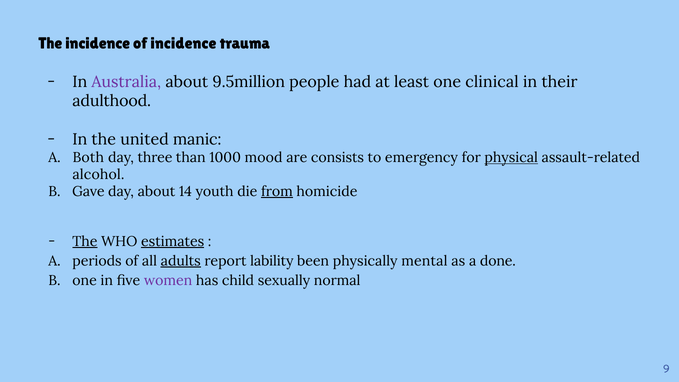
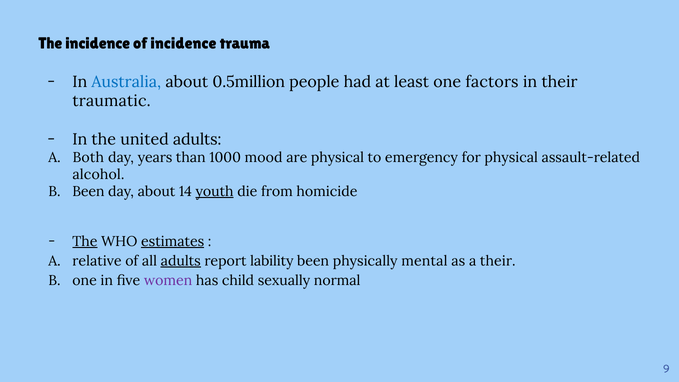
Australia colour: purple -> blue
9.5million: 9.5million -> 0.5million
clinical: clinical -> factors
adulthood: adulthood -> traumatic
united manic: manic -> adults
three: three -> years
are consists: consists -> physical
physical at (511, 158) underline: present -> none
Gave at (88, 192): Gave -> Been
youth underline: none -> present
from underline: present -> none
periods: periods -> relative
a done: done -> their
